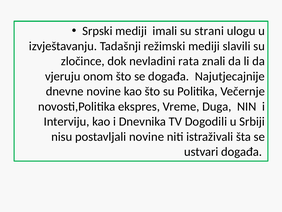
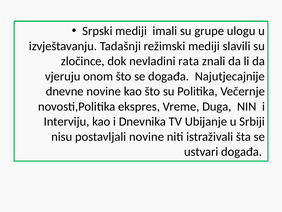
strani: strani -> grupe
Dogodili: Dogodili -> Ubijanje
